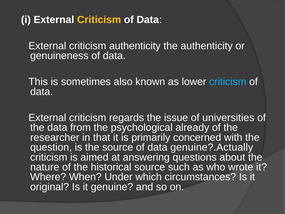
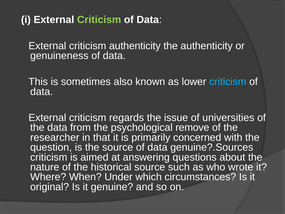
Criticism at (99, 20) colour: yellow -> light green
already: already -> remove
genuine?.Actually: genuine?.Actually -> genuine?.Sources
